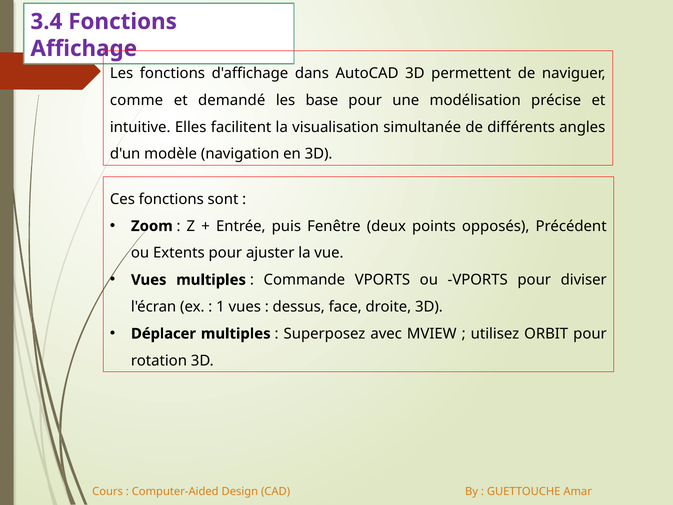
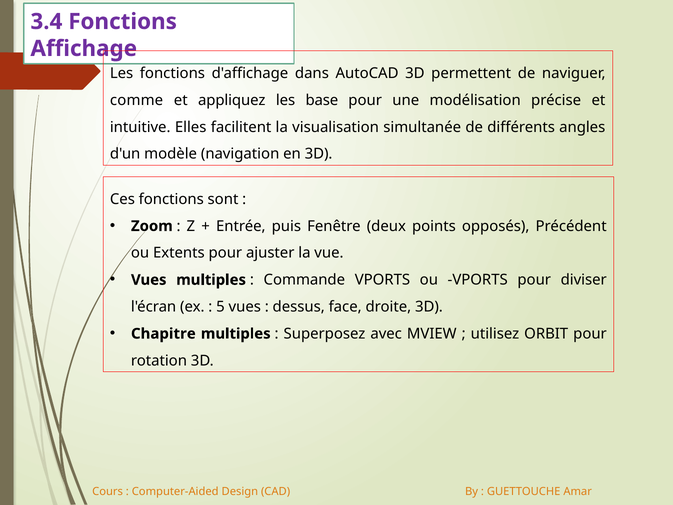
demandé: demandé -> appliquez
1: 1 -> 5
Déplacer: Déplacer -> Chapitre
